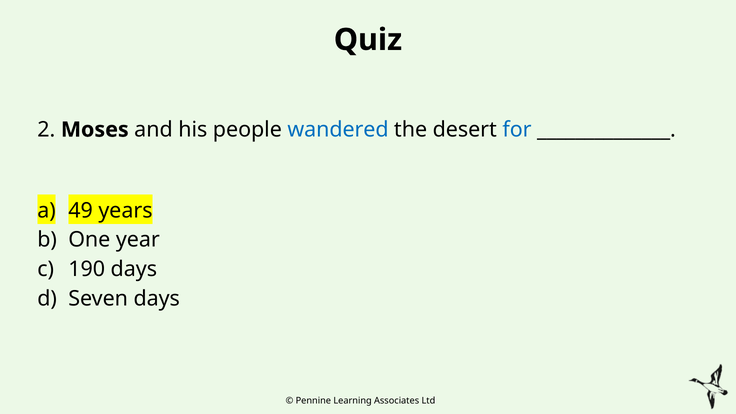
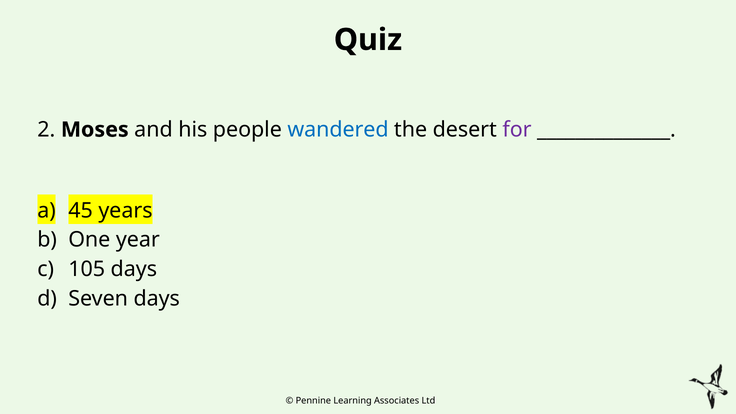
for colour: blue -> purple
49: 49 -> 45
190: 190 -> 105
